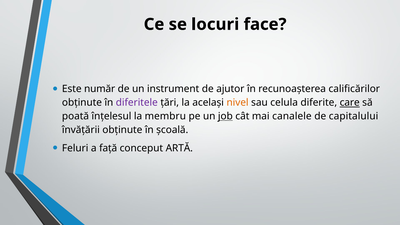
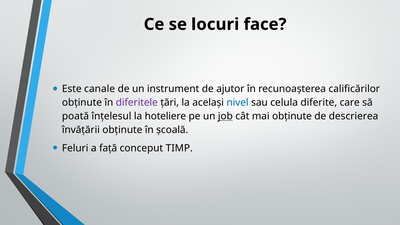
număr: număr -> canale
nivel colour: orange -> blue
care underline: present -> none
membru: membru -> hoteliere
mai canalele: canalele -> obținute
capitalului: capitalului -> descrierea
ARTĂ: ARTĂ -> TIMP
